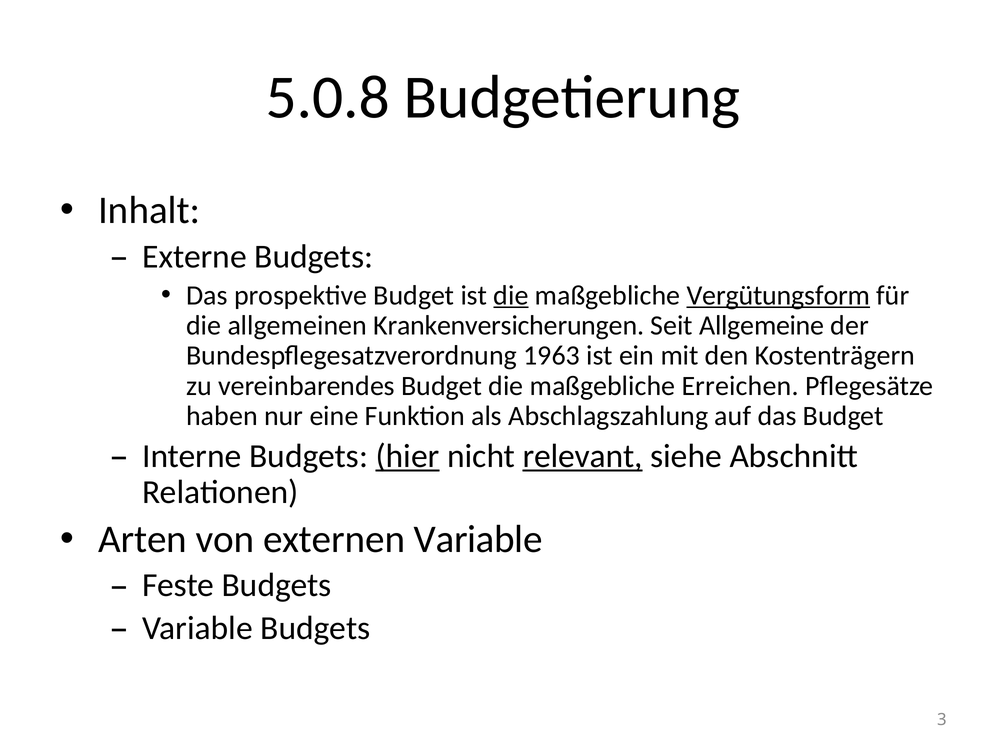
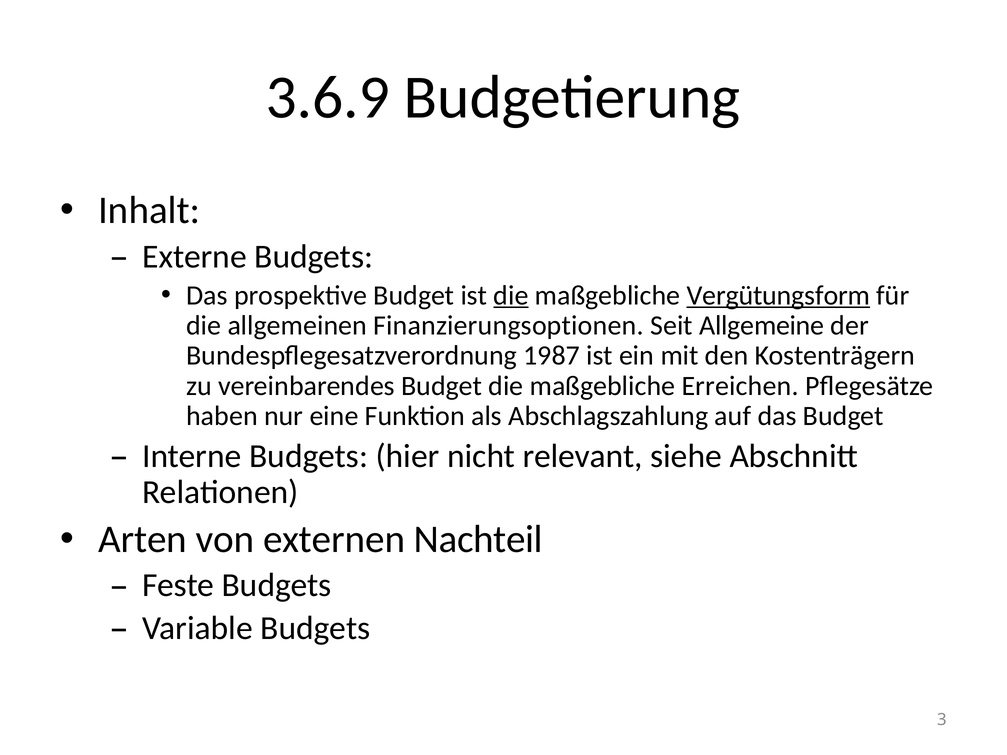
5.0.8: 5.0.8 -> 3.6.9
Krankenversicherungen: Krankenversicherungen -> Finanzierungsoptionen
1963: 1963 -> 1987
hier underline: present -> none
relevant underline: present -> none
externen Variable: Variable -> Nachteil
